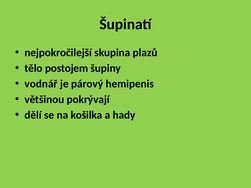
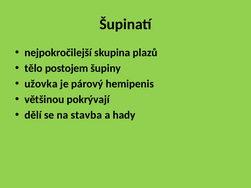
vodnář: vodnář -> užovka
košilka: košilka -> stavba
